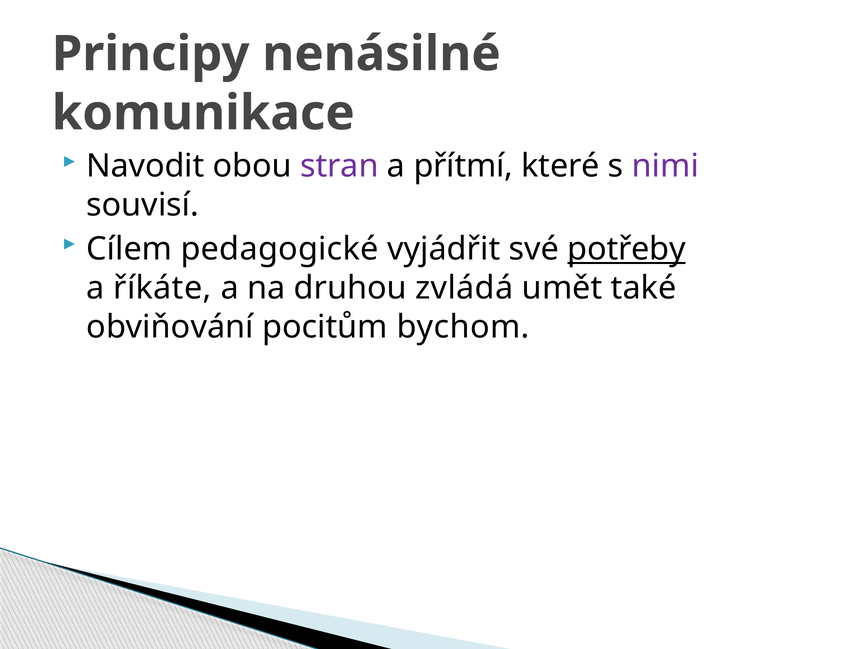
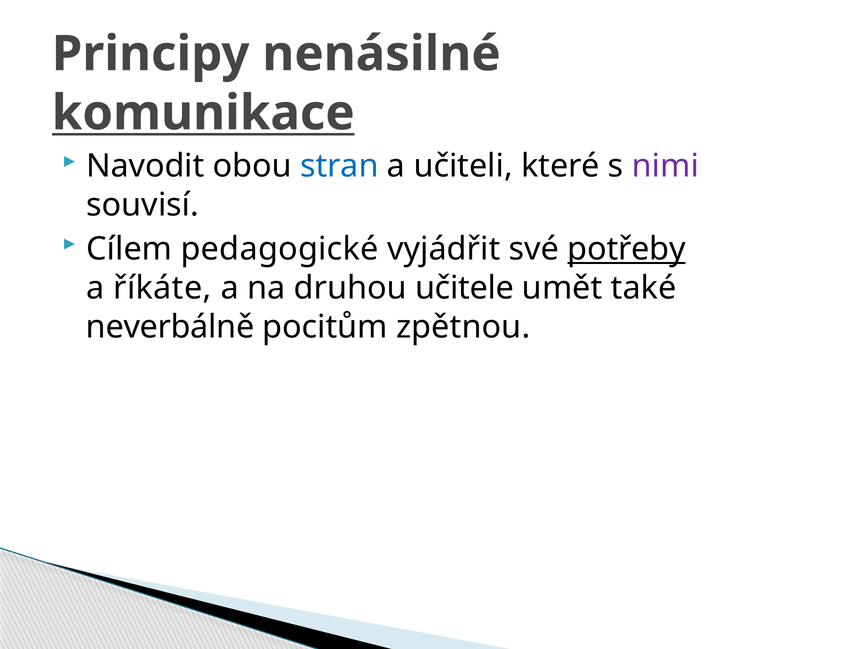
komunikace underline: none -> present
stran colour: purple -> blue
přítmí: přítmí -> učiteli
zvládá: zvládá -> učitele
obviňování: obviňování -> neverbálně
bychom: bychom -> zpětnou
